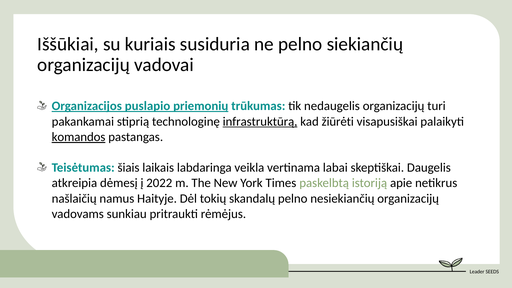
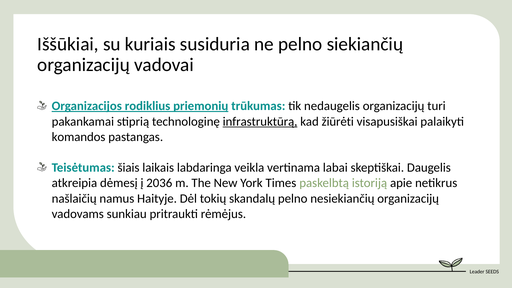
puslapio: puslapio -> rodiklius
komandos underline: present -> none
2022: 2022 -> 2036
